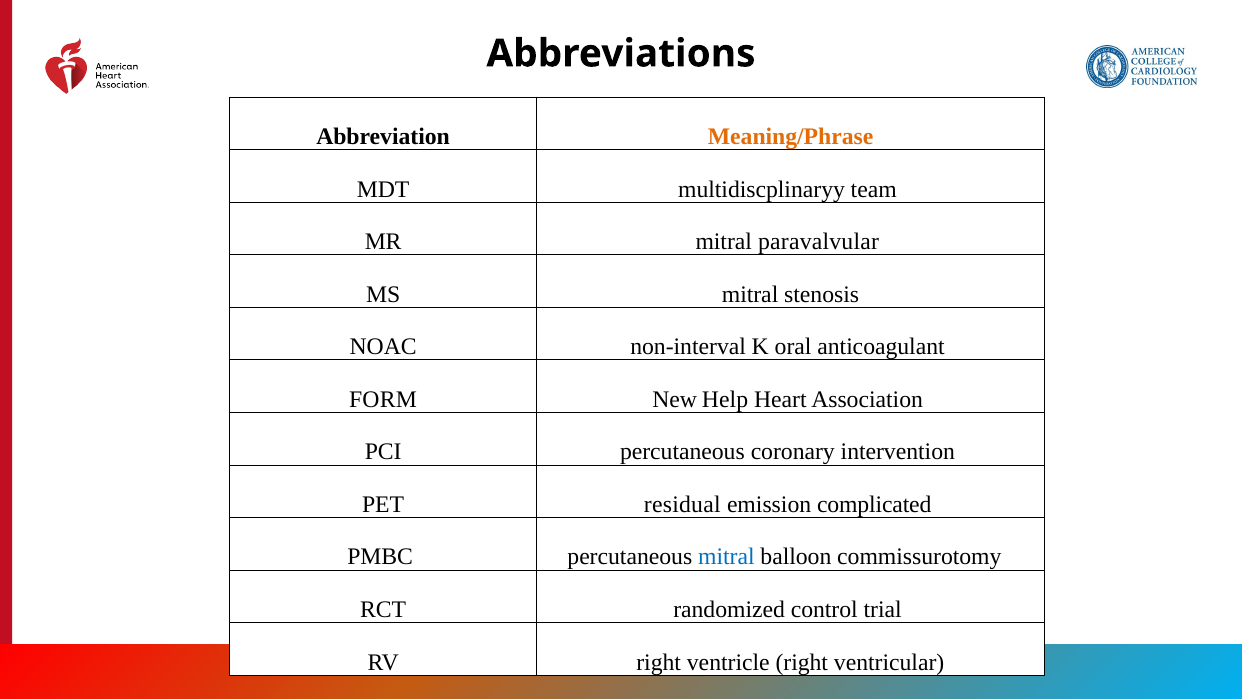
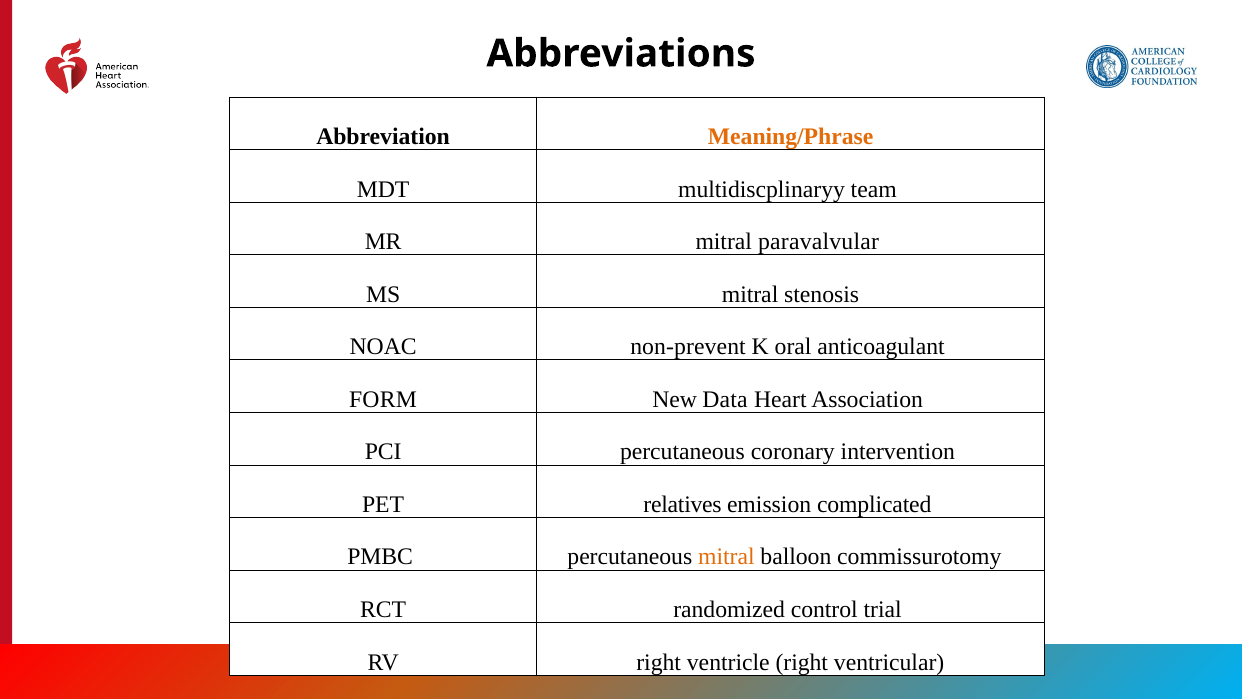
non-interval: non-interval -> non-prevent
Help: Help -> Data
residual: residual -> relatives
mitral at (726, 557) colour: blue -> orange
